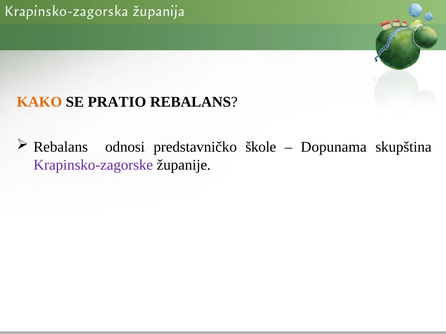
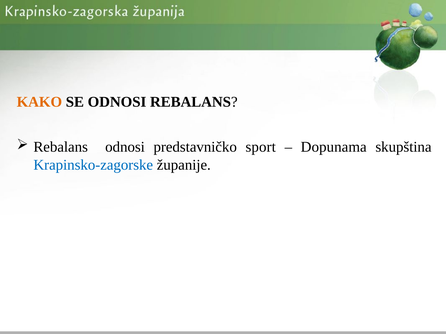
SE PRATIO: PRATIO -> ODNOSI
škole: škole -> sport
Krapinsko-zagorske colour: purple -> blue
